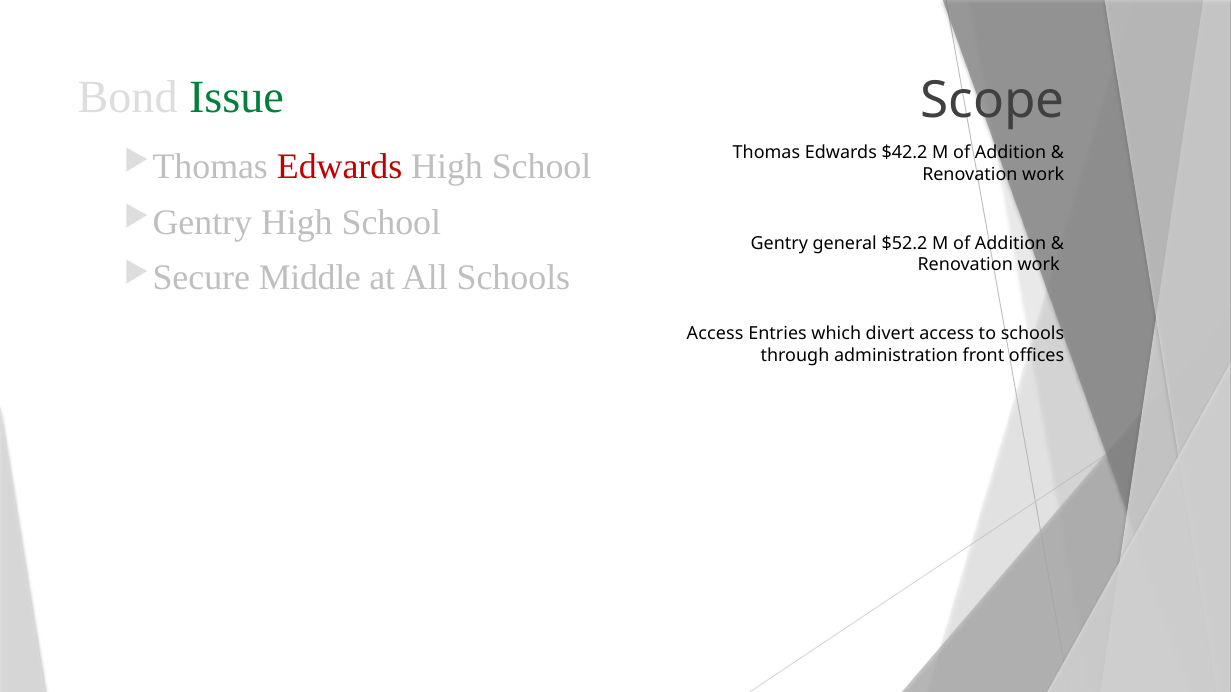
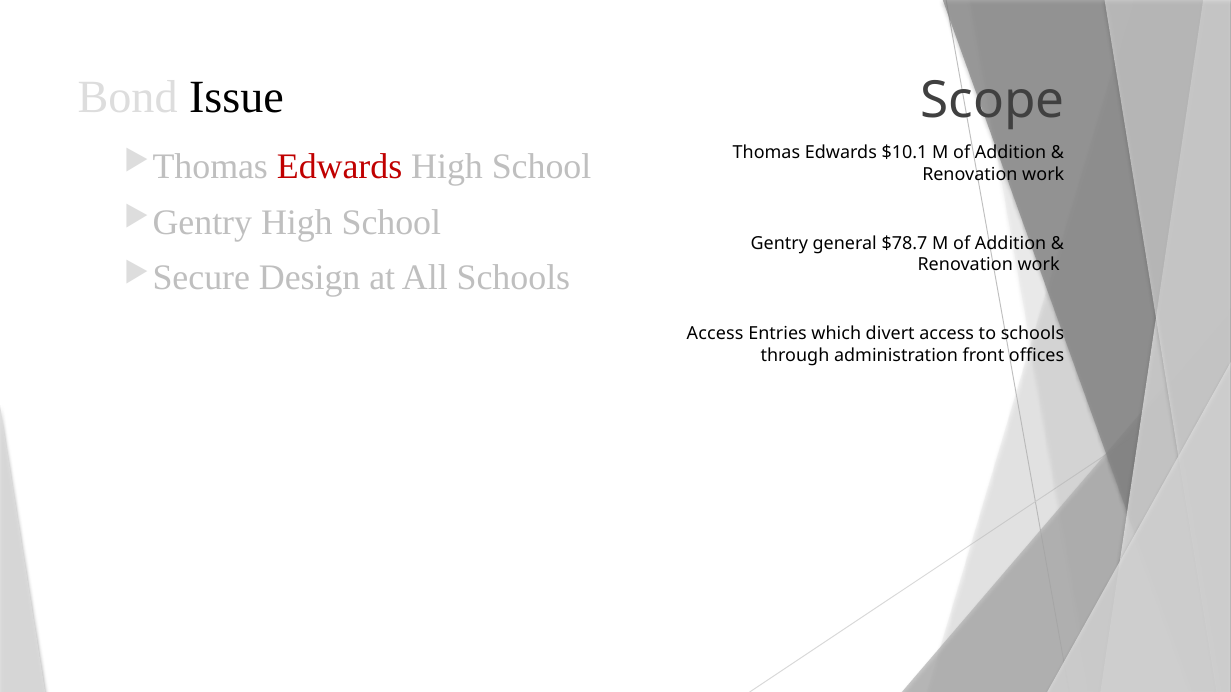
Issue colour: green -> black
$42.2: $42.2 -> $10.1
$52.2: $52.2 -> $78.7
Middle: Middle -> Design
